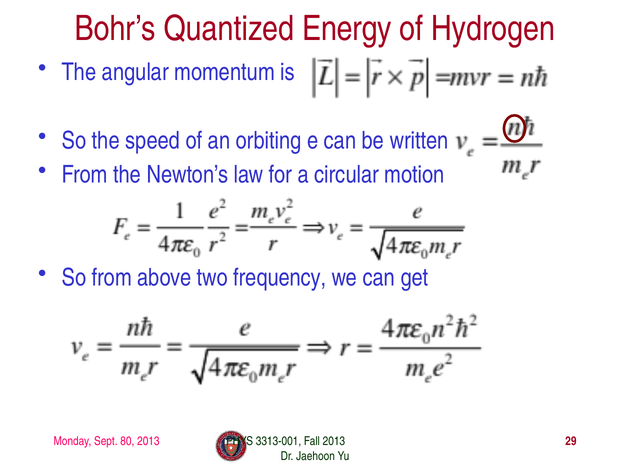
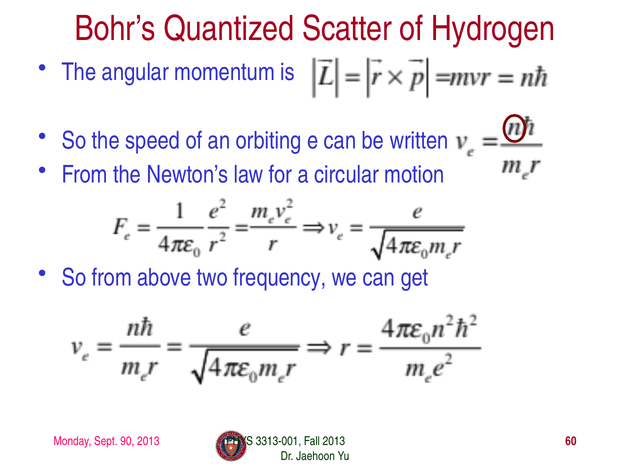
Energy: Energy -> Scatter
80: 80 -> 90
29: 29 -> 60
